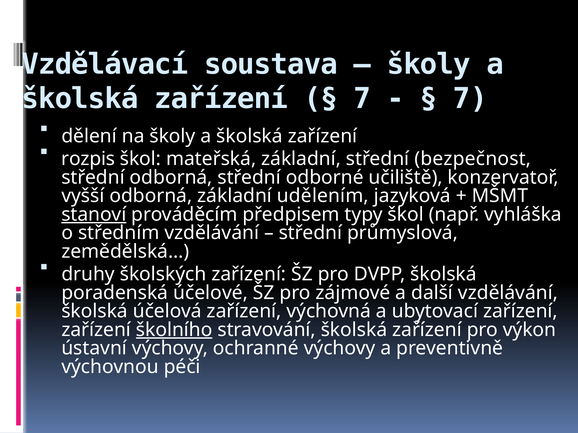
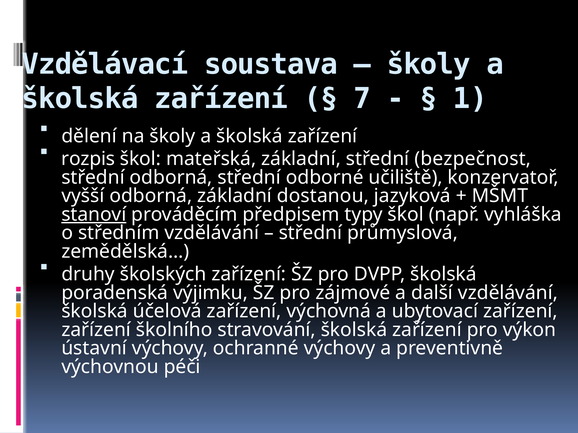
7 at (470, 99): 7 -> 1
udělením: udělením -> dostanou
účelové: účelové -> výjimku
školního underline: present -> none
